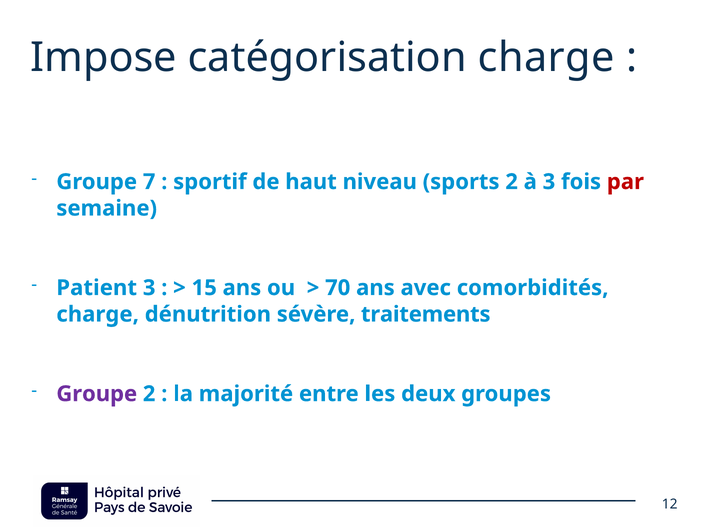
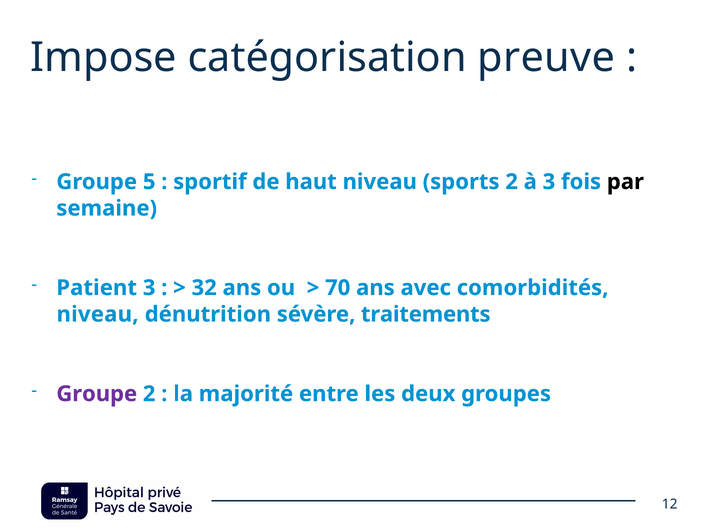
catégorisation charge: charge -> preuve
7: 7 -> 5
par colour: red -> black
15: 15 -> 32
charge at (98, 314): charge -> niveau
